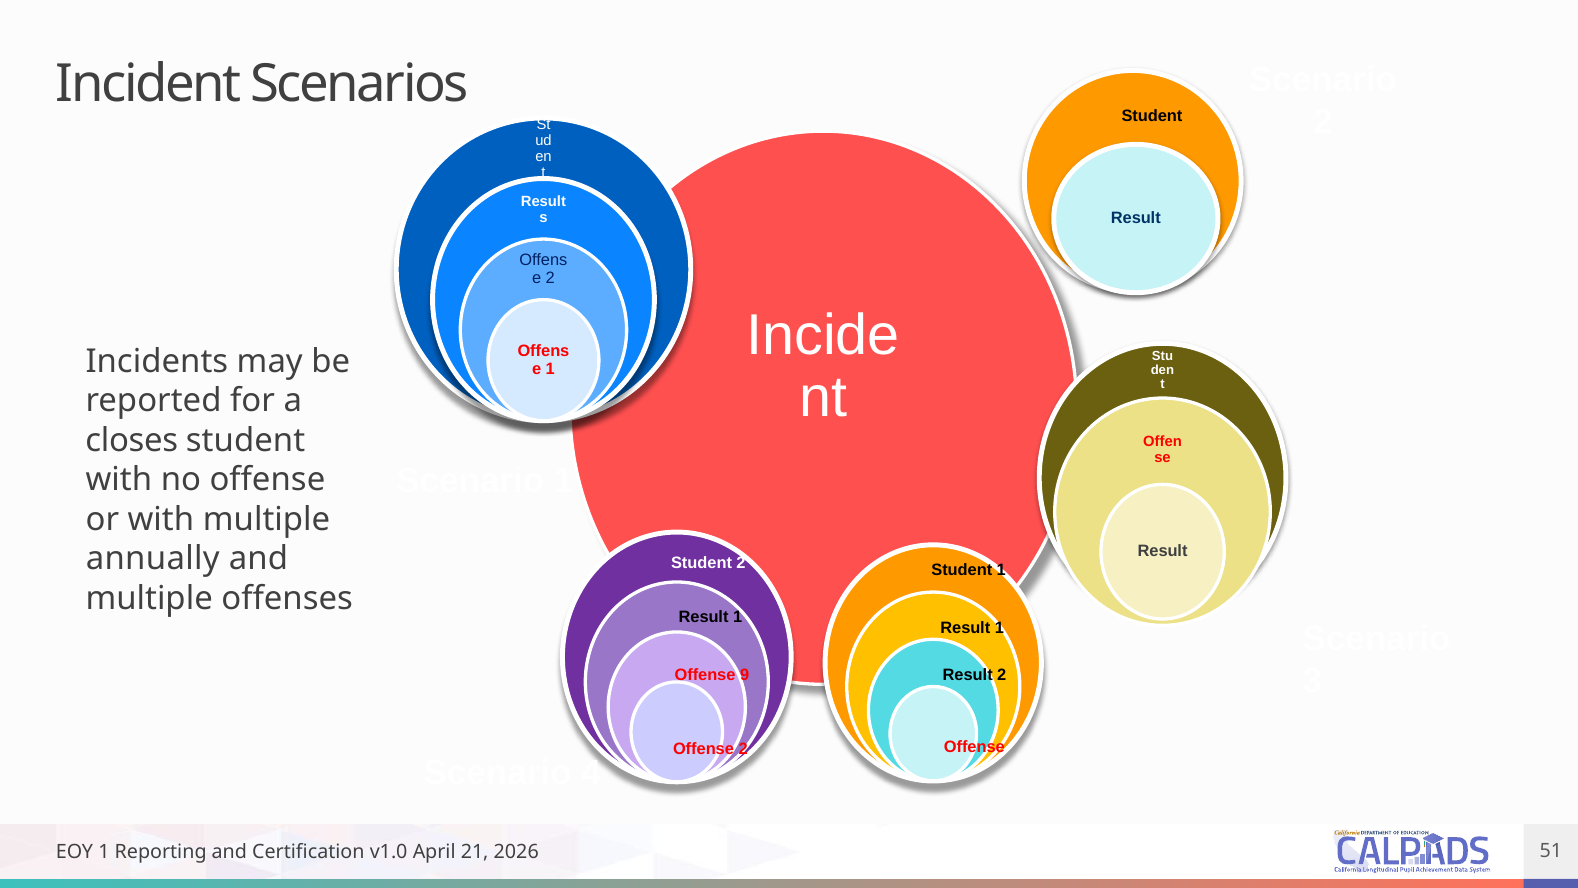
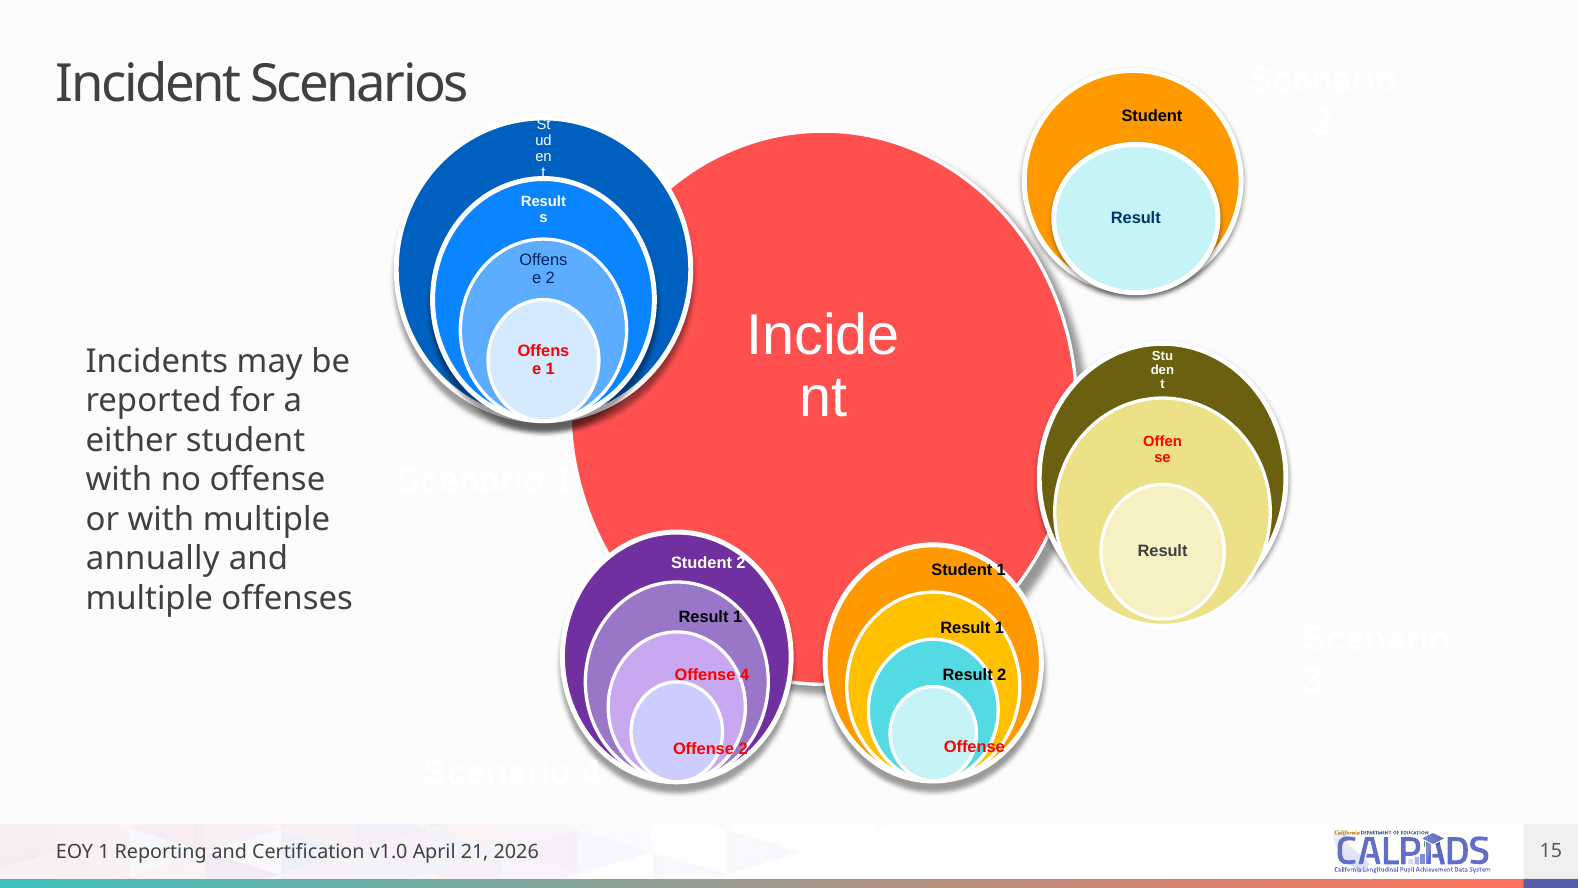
closes: closes -> either
Offense 9: 9 -> 4
51: 51 -> 15
